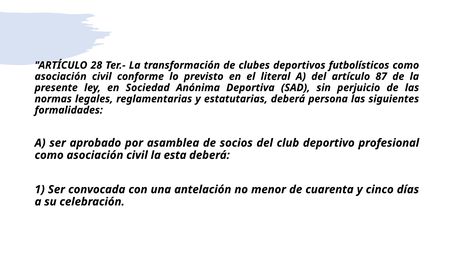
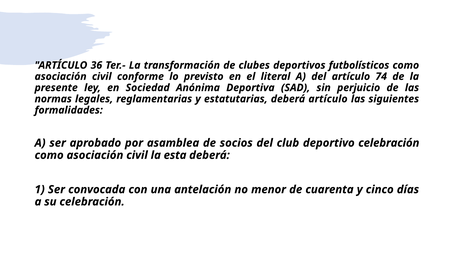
28: 28 -> 36
87: 87 -> 74
deberá persona: persona -> artículo
deportivo profesional: profesional -> celebración
